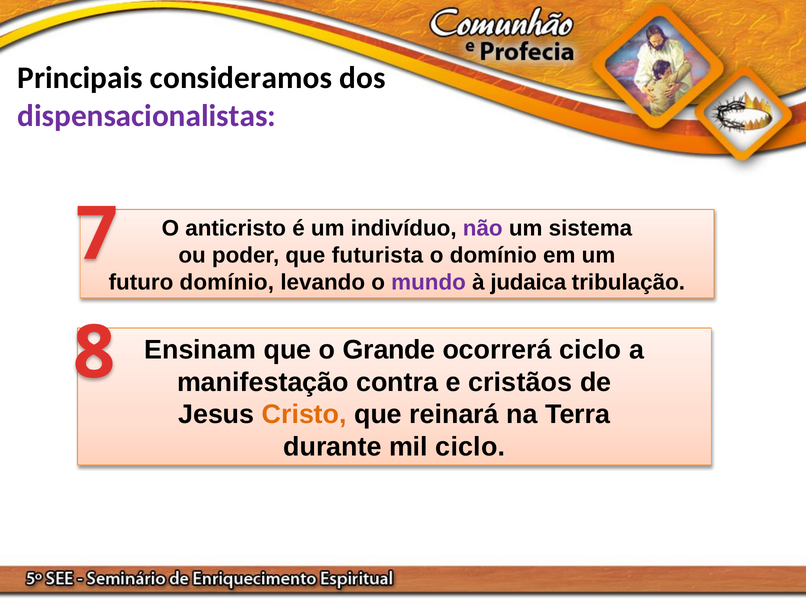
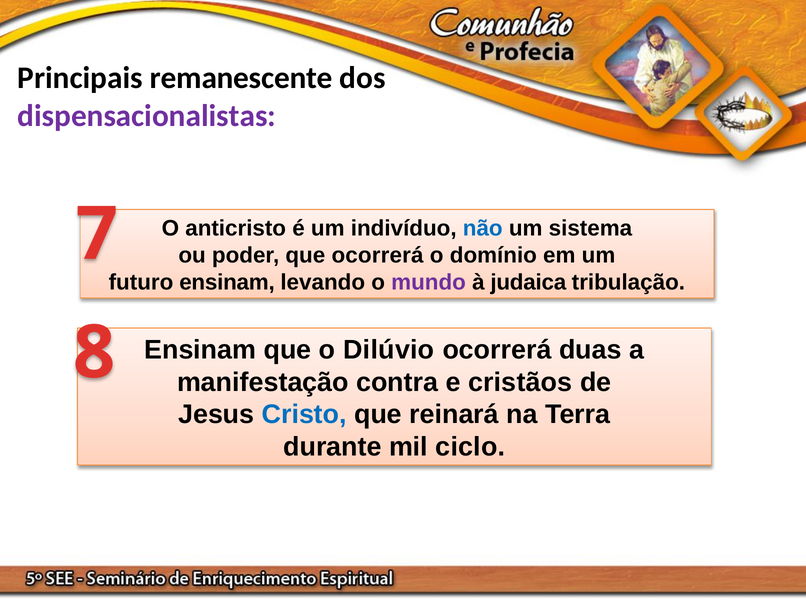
consideramos: consideramos -> remanescente
não colour: purple -> blue
que futurista: futurista -> ocorrerá
domínio at (227, 282): domínio -> ensinam
Grande: Grande -> Dilúvio
ocorrerá ciclo: ciclo -> duas
Cristo colour: orange -> blue
